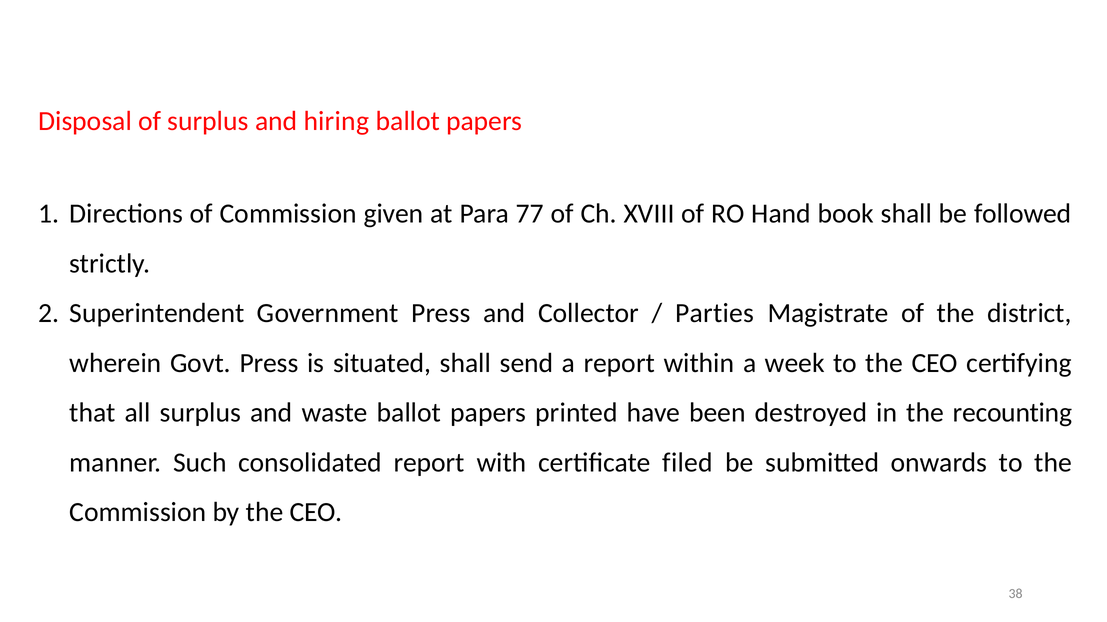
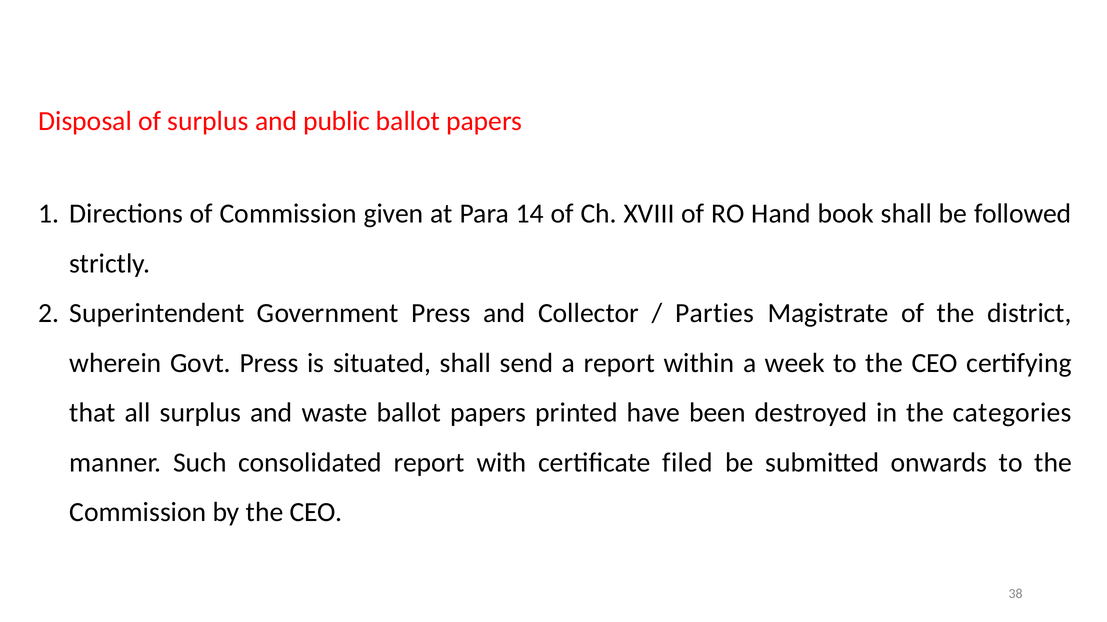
hiring: hiring -> public
77: 77 -> 14
recounting: recounting -> categories
